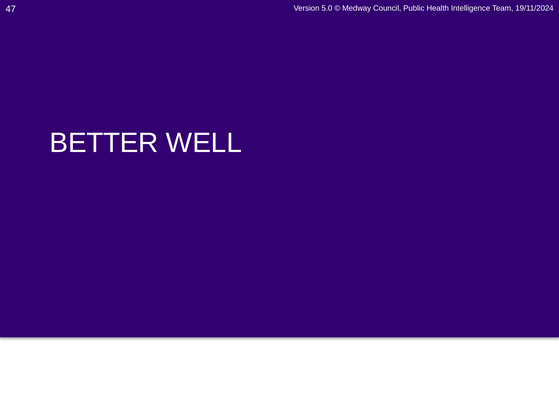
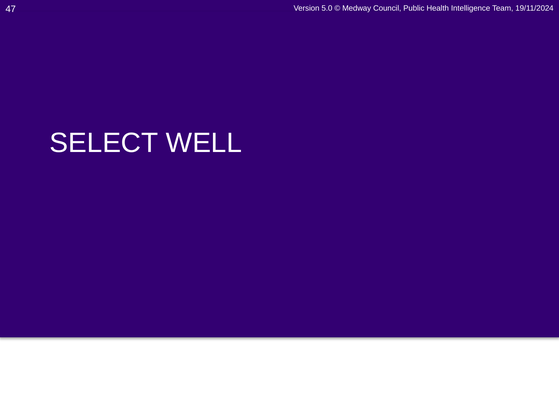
BETTER: BETTER -> SELECT
